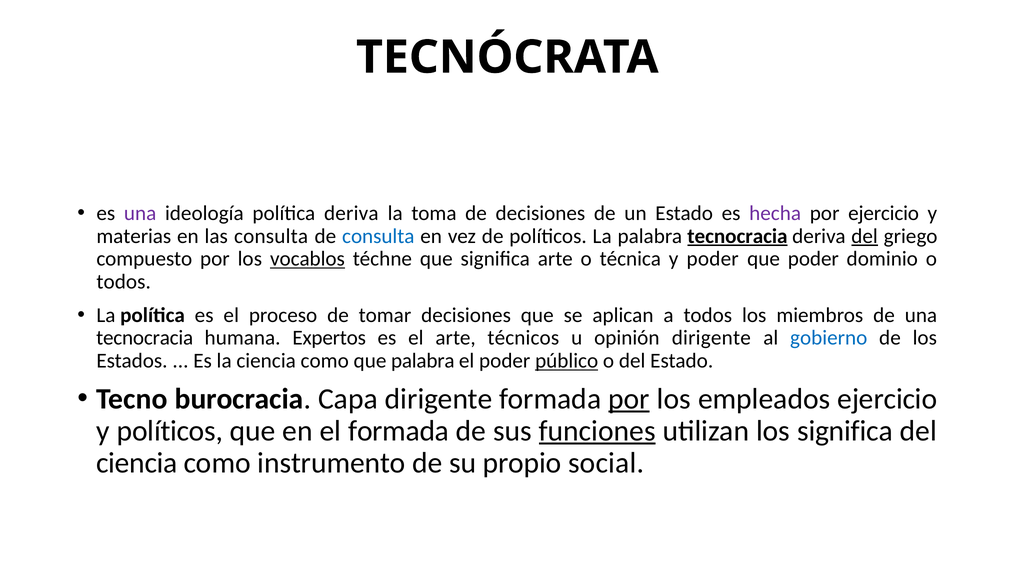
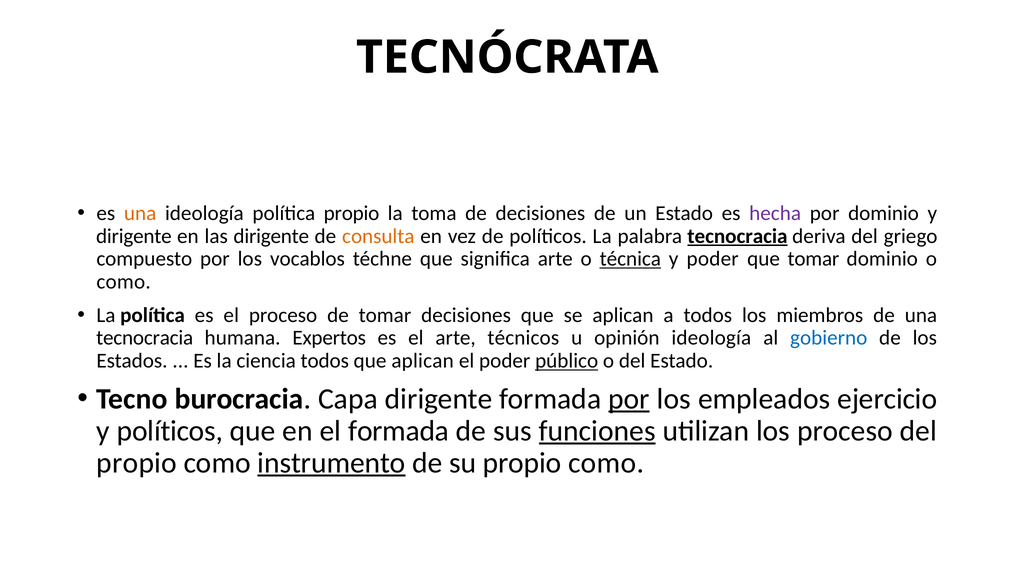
una at (140, 213) colour: purple -> orange
política deriva: deriva -> propio
por ejercicio: ejercicio -> dominio
materias at (134, 236): materias -> dirigente
las consulta: consulta -> dirigente
consulta at (378, 236) colour: blue -> orange
del at (865, 236) underline: present -> none
vocablos underline: present -> none
técnica underline: none -> present
que poder: poder -> tomar
todos at (124, 282): todos -> como
opinión dirigente: dirigente -> ideología
la ciencia como: como -> todos
que palabra: palabra -> aplican
los significa: significa -> proceso
ciencia at (137, 463): ciencia -> propio
instrumento underline: none -> present
su propio social: social -> como
